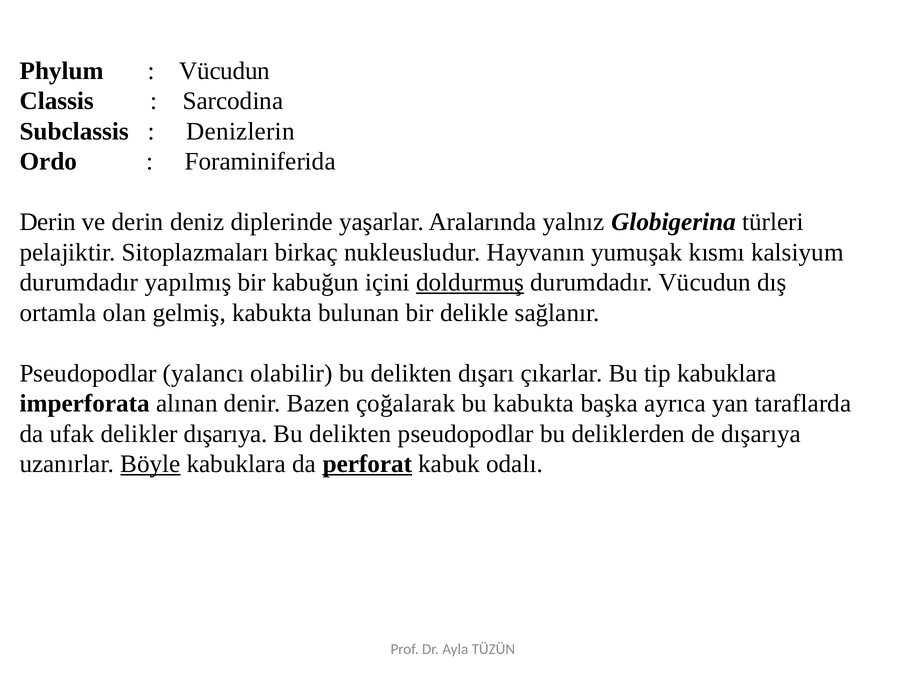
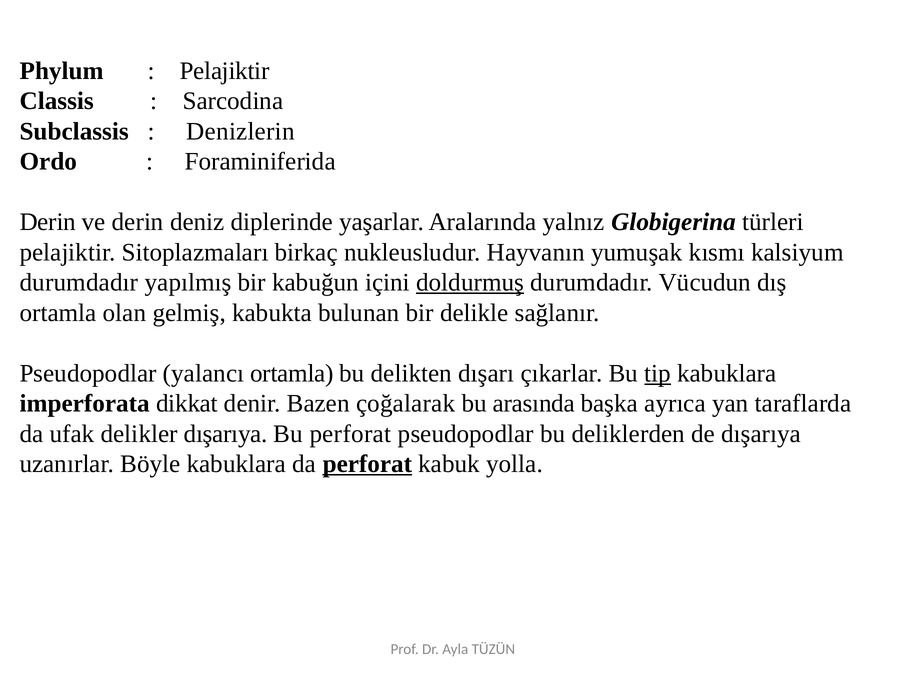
Vücudun at (225, 71): Vücudun -> Pelajiktir
yalancı olabilir: olabilir -> ortamla
tip underline: none -> present
alınan: alınan -> dikkat
bu kabukta: kabukta -> arasında
delikten at (350, 433): delikten -> perforat
Böyle underline: present -> none
odalı: odalı -> yolla
